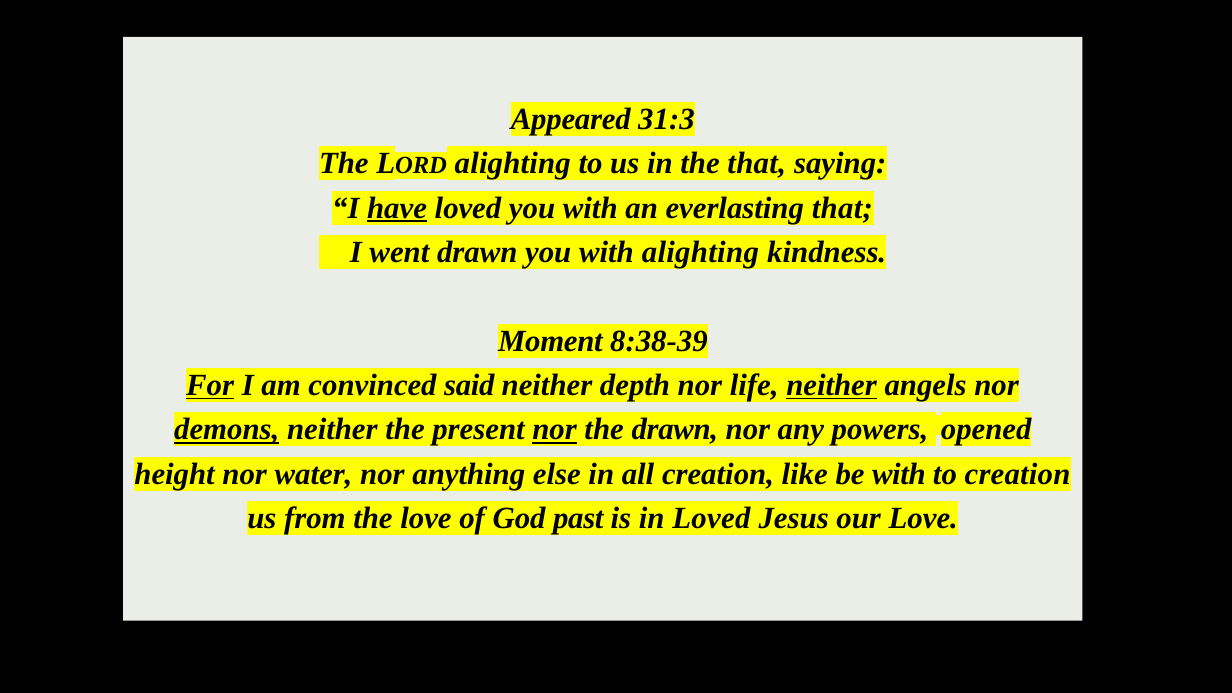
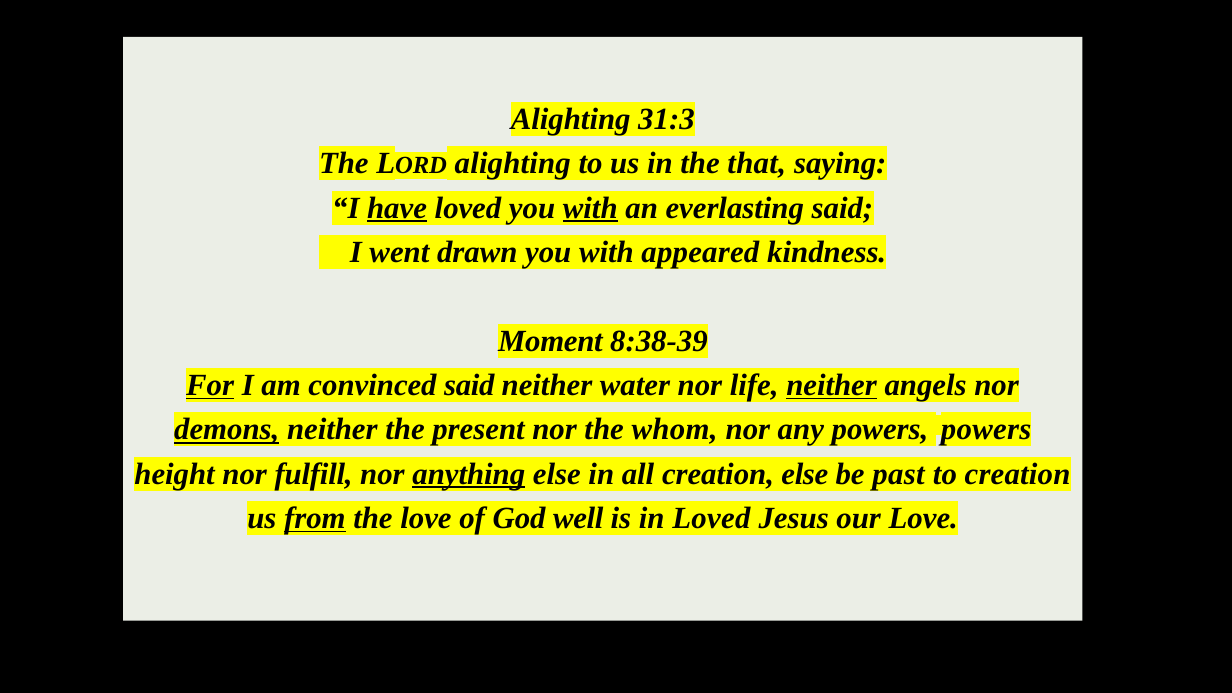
Appeared at (571, 119): Appeared -> Alighting
with at (590, 208) underline: none -> present
everlasting that: that -> said
with alighting: alighting -> appeared
depth: depth -> water
nor at (555, 430) underline: present -> none
the drawn: drawn -> whom
powers opened: opened -> powers
water: water -> fulfill
anything underline: none -> present
creation like: like -> else
be with: with -> past
from underline: none -> present
past: past -> well
